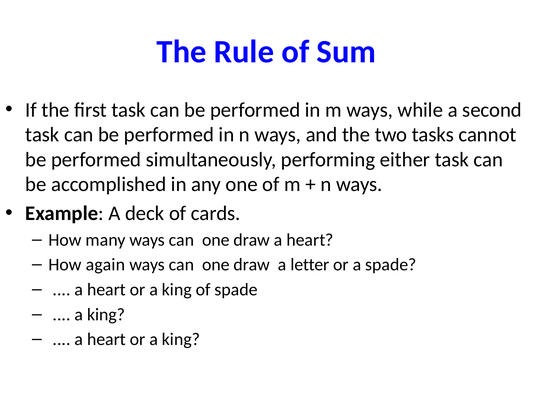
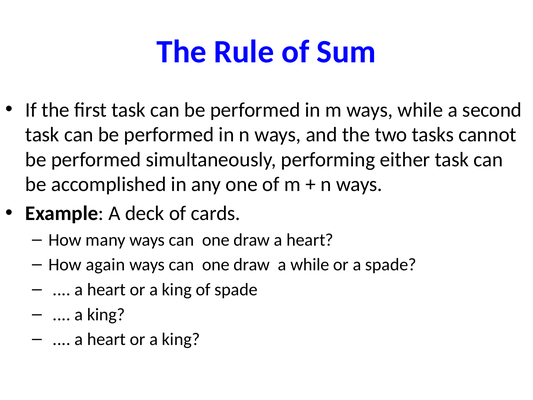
a letter: letter -> while
